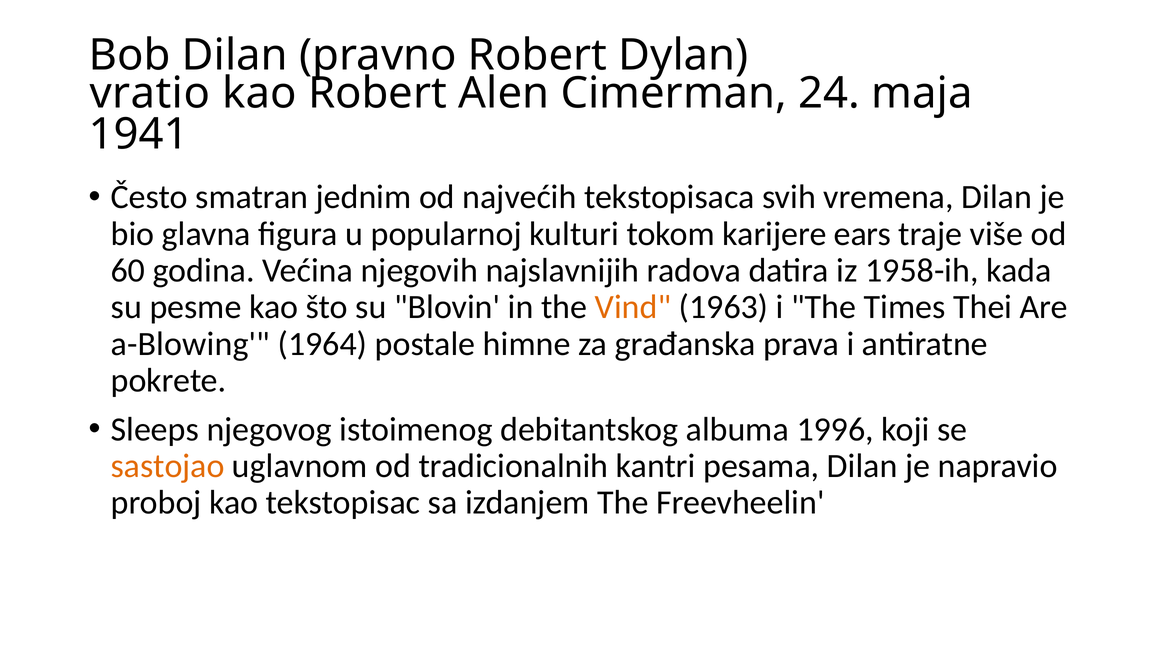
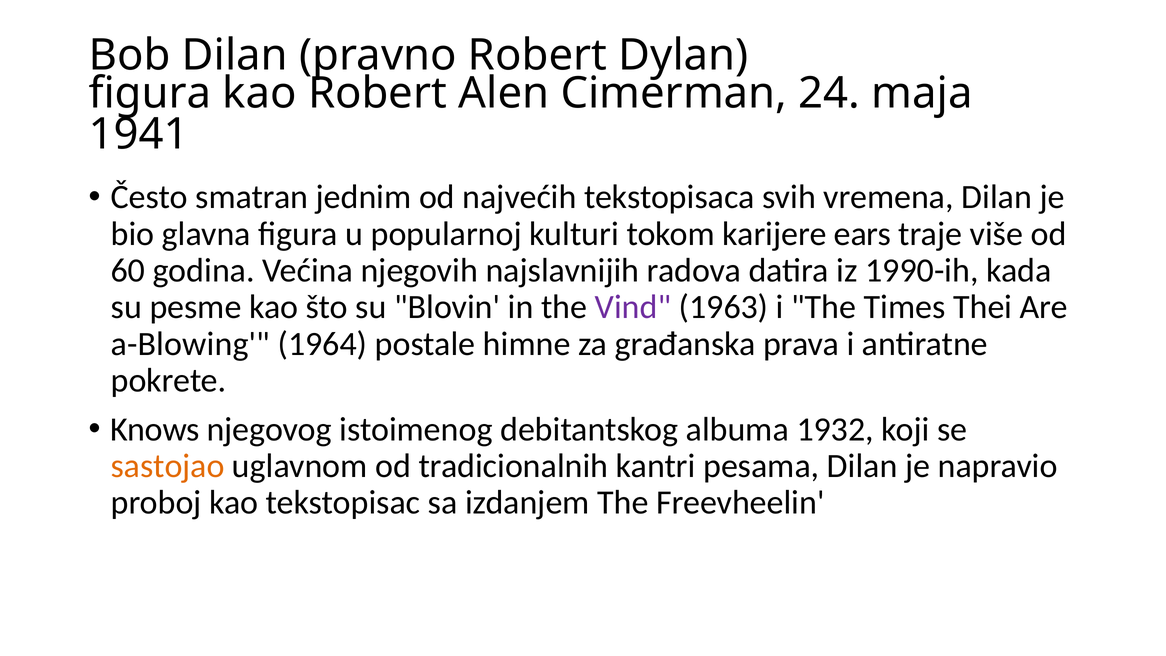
vratio at (150, 93): vratio -> figura
1958-ih: 1958-ih -> 1990-ih
Vind colour: orange -> purple
Sleeps: Sleeps -> Knows
1996: 1996 -> 1932
